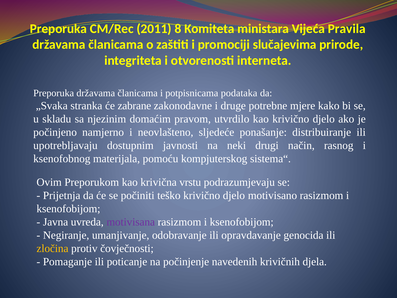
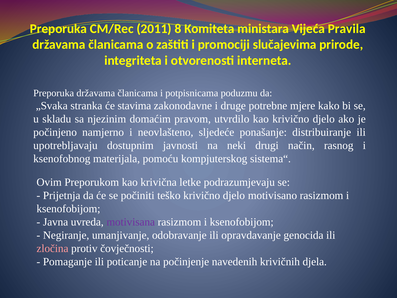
podataka: podataka -> poduzmu
zabrane: zabrane -> stavima
vrstu: vrstu -> letke
zločina colour: yellow -> pink
